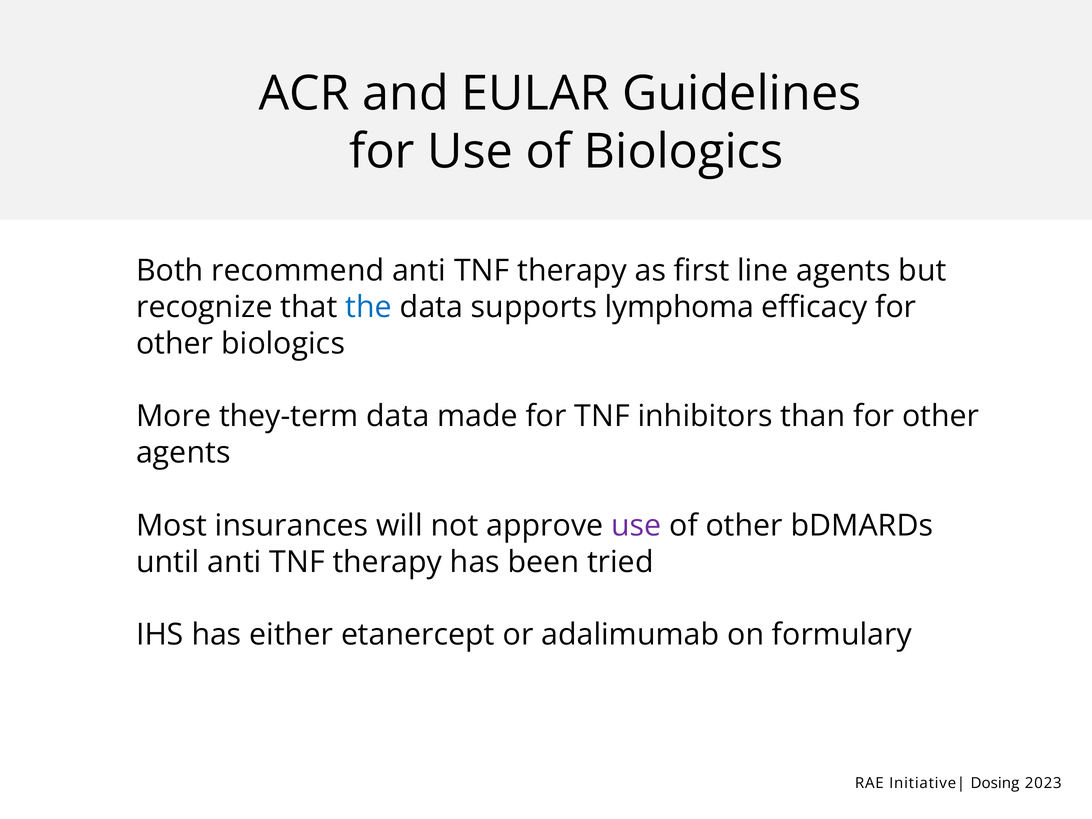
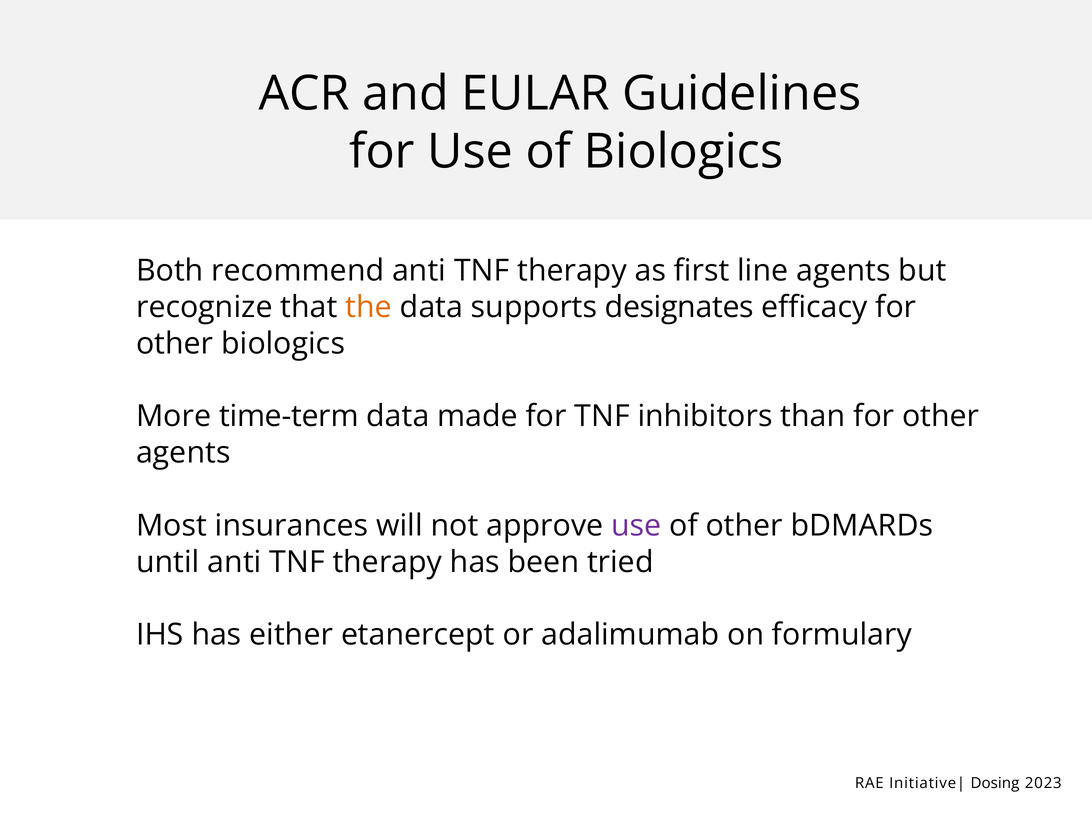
the colour: blue -> orange
lymphoma: lymphoma -> designates
they-term: they-term -> time-term
